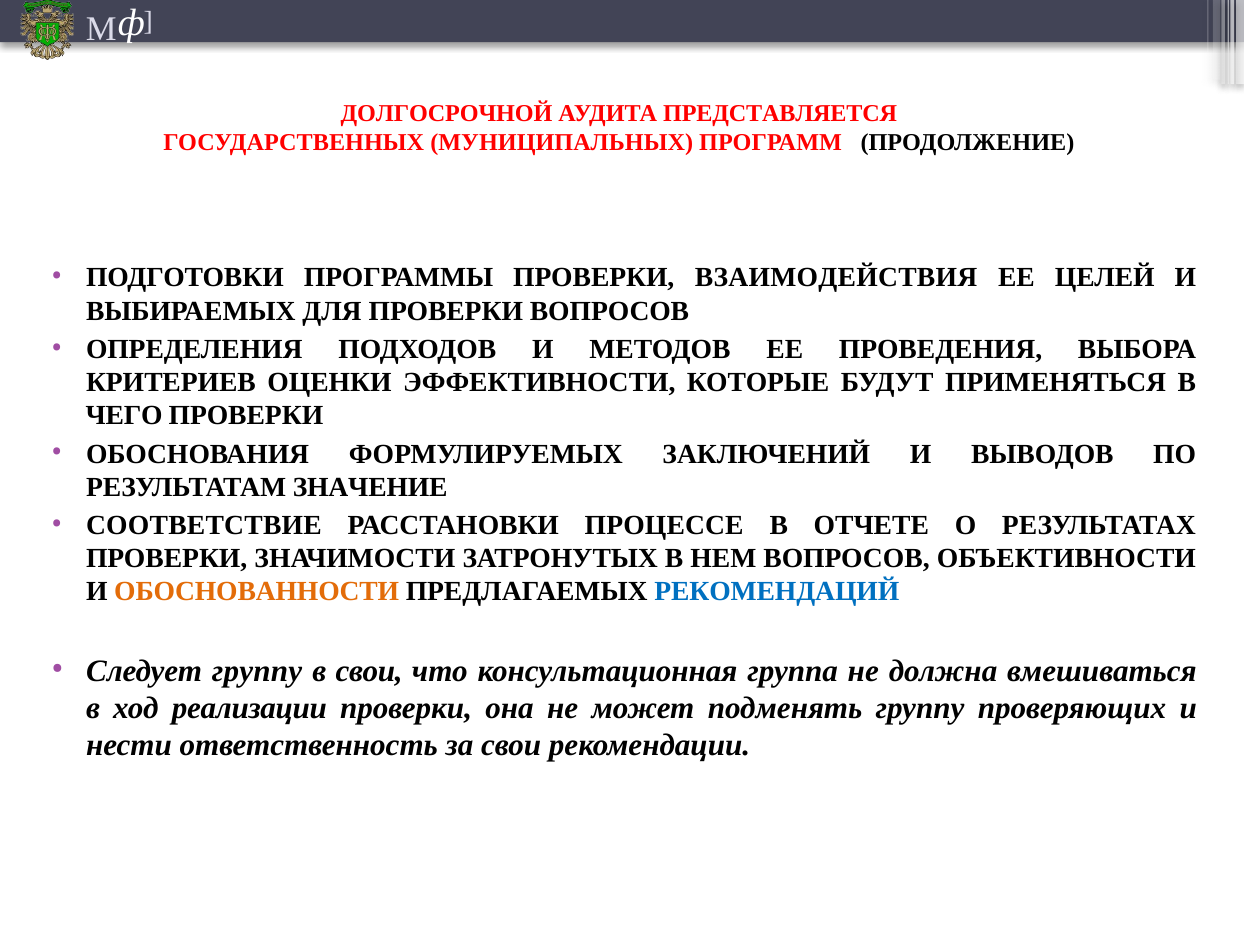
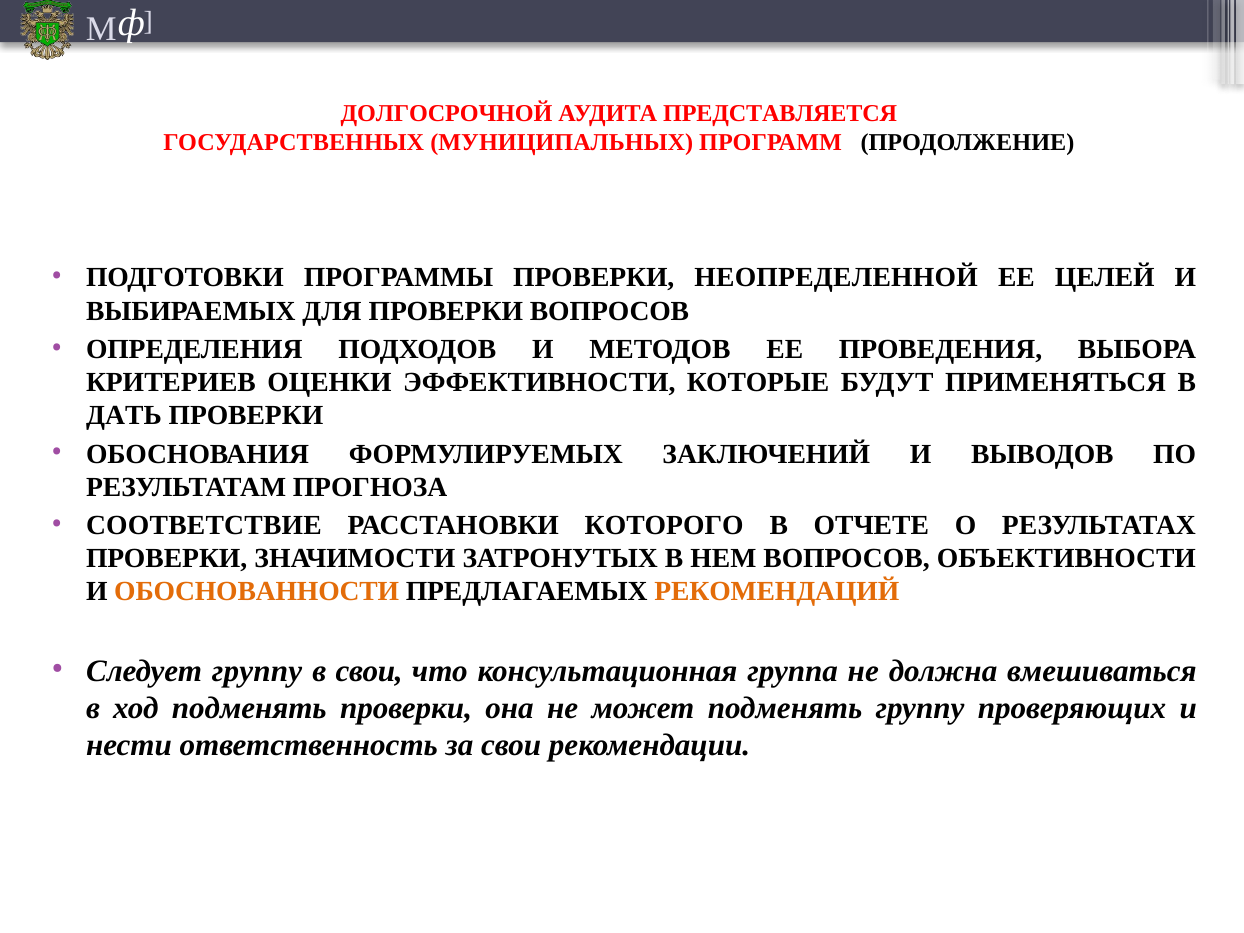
ВЗАИМОДЕЙСТВИЯ: ВЗАИМОДЕЙСТВИЯ -> НЕОПРЕДЕЛЕННОЙ
ЧЕГО: ЧЕГО -> ДАТЬ
ЗНАЧЕНИЕ: ЗНАЧЕНИЕ -> ПРОГНОЗА
ПРОЦЕССЕ: ПРОЦЕССЕ -> КОТОРОГО
РЕКОМЕНДАЦИЙ colour: blue -> orange
ход реализации: реализации -> подменять
